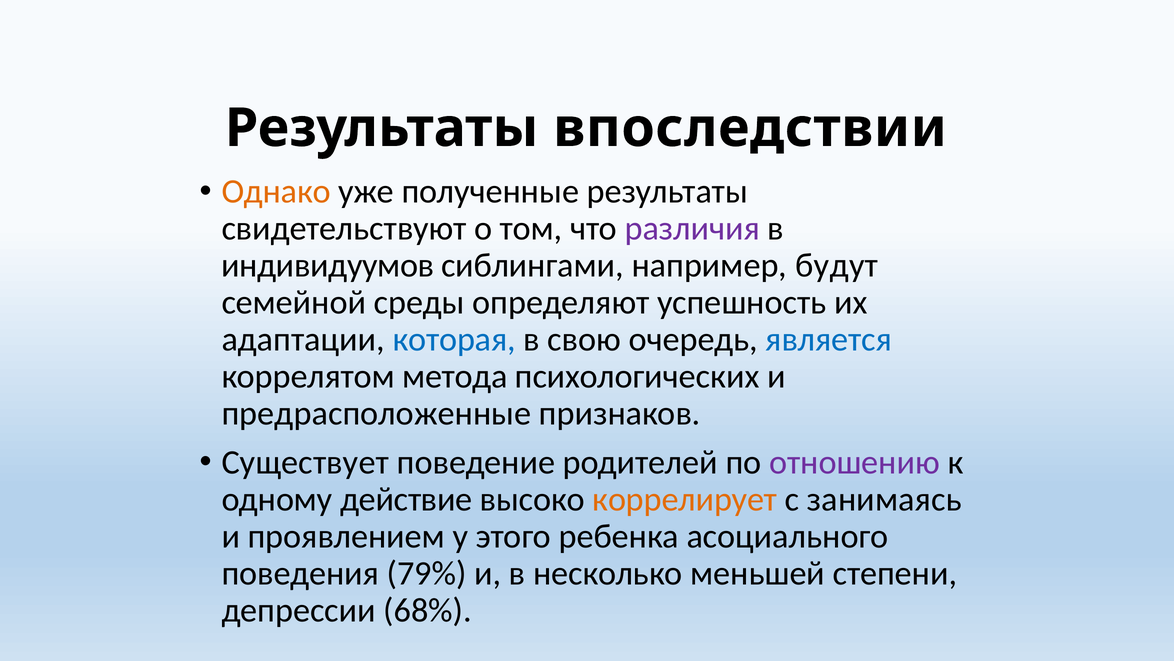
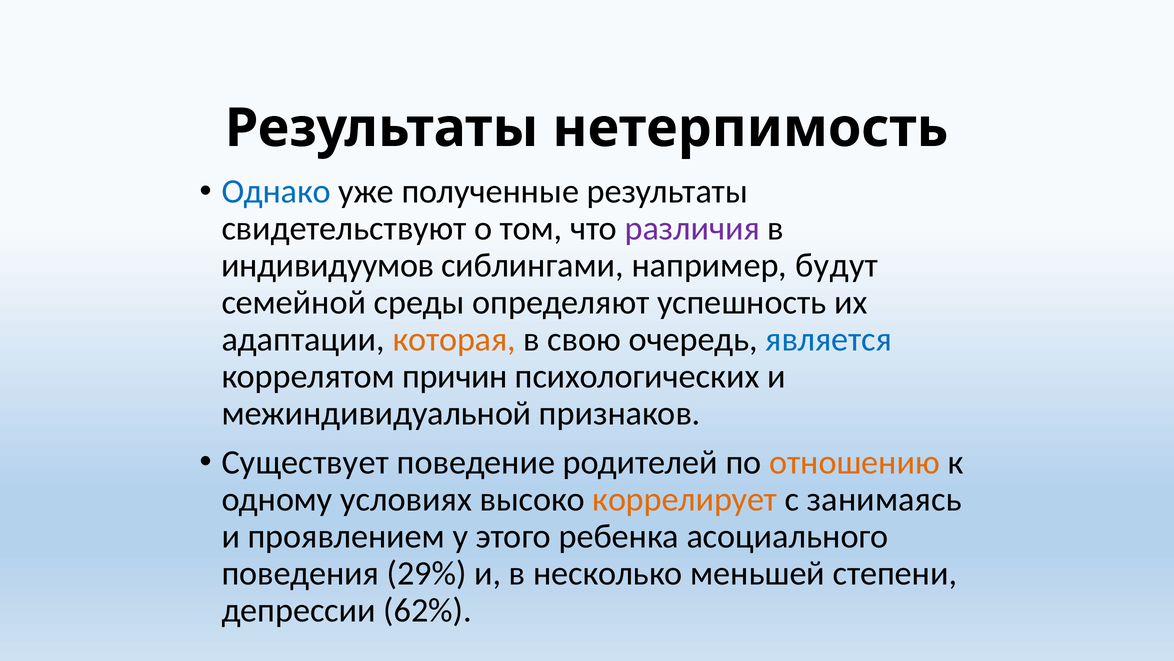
впоследствии: впоследствии -> нетерпимость
Однако colour: orange -> blue
которая colour: blue -> orange
метода: метода -> причин
предрасположенные: предрасположенные -> межиндивидуальной
отношению colour: purple -> orange
действие: действие -> условиях
79%: 79% -> 29%
68%: 68% -> 62%
